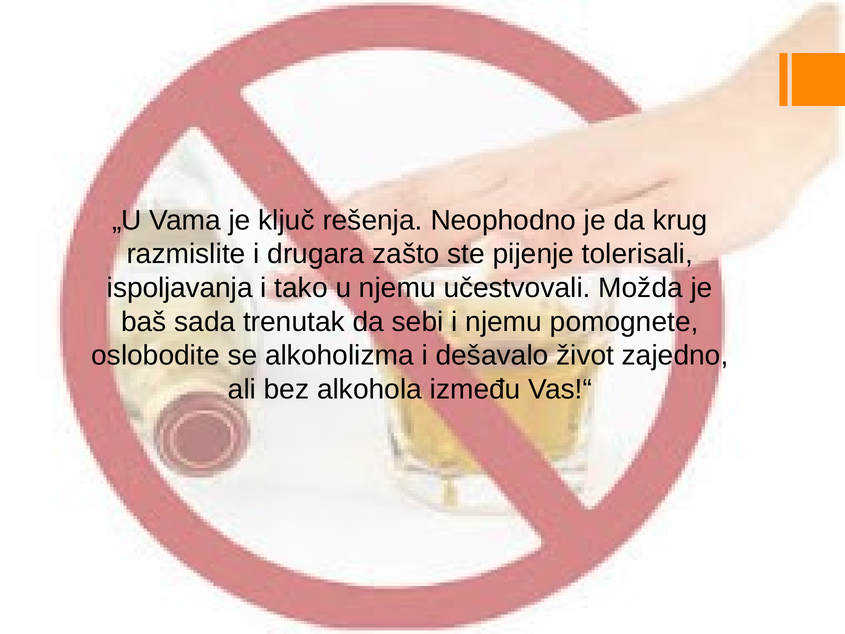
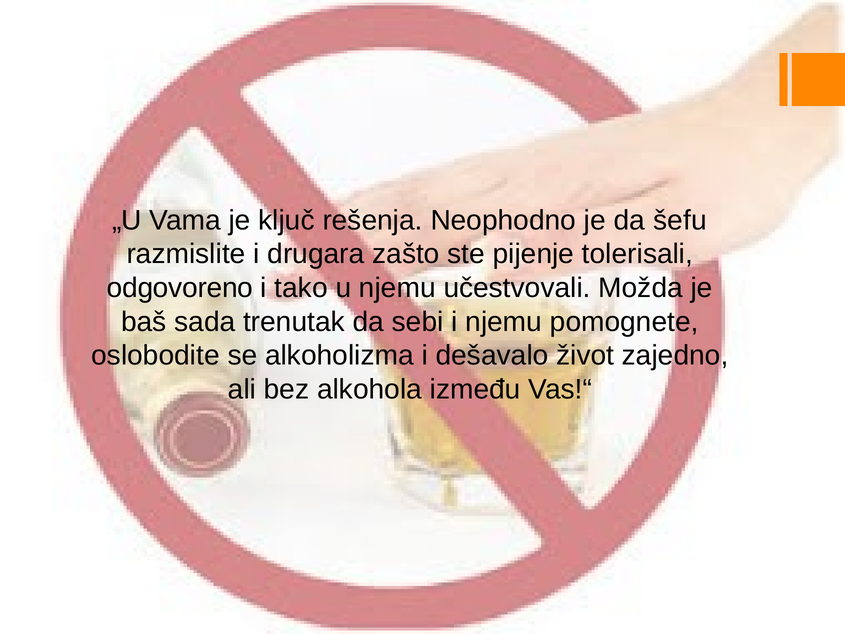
krug: krug -> šefu
ispoljavanja: ispoljavanja -> odgovoreno
